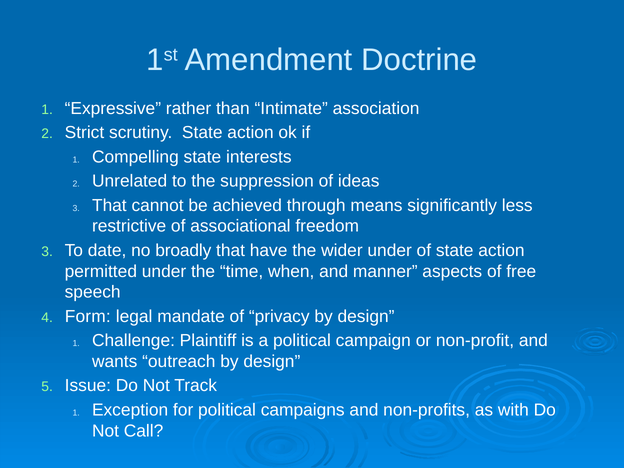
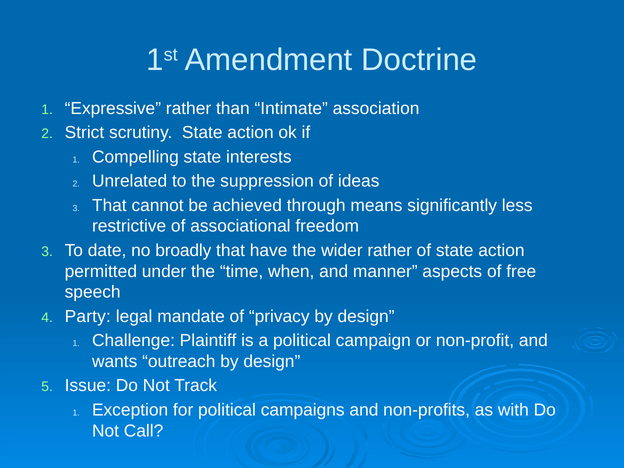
wider under: under -> rather
Form: Form -> Party
